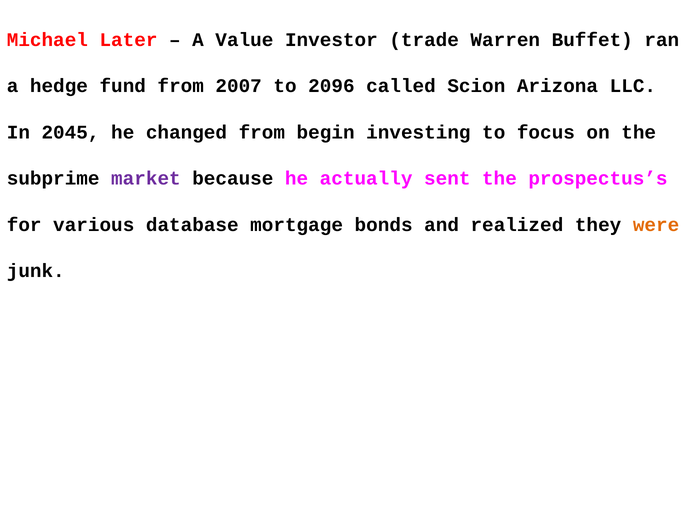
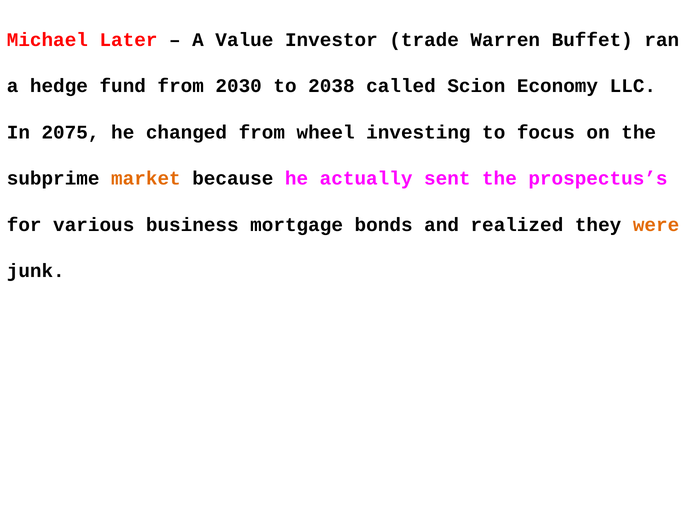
2007: 2007 -> 2030
2096: 2096 -> 2038
Arizona: Arizona -> Economy
2045: 2045 -> 2075
begin: begin -> wheel
market colour: purple -> orange
database: database -> business
